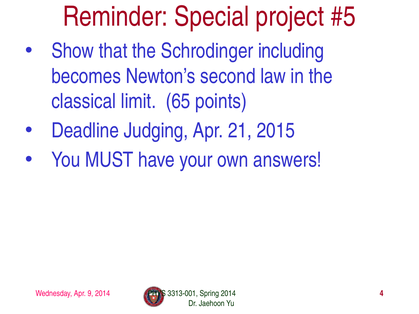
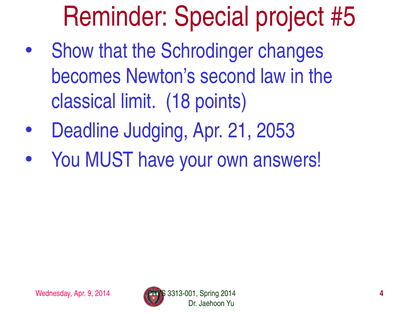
including: including -> changes
65: 65 -> 18
2015: 2015 -> 2053
